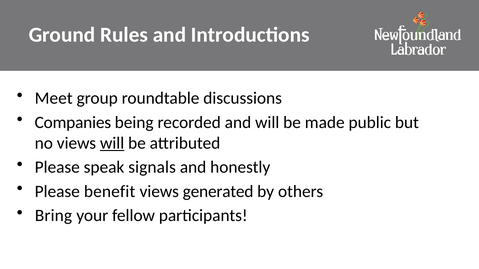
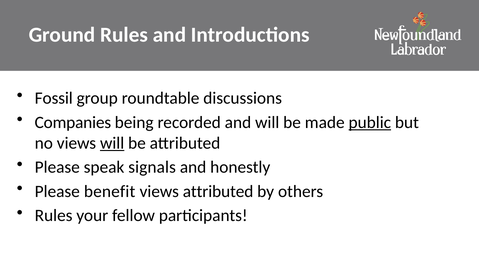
Meet: Meet -> Fossil
public underline: none -> present
views generated: generated -> attributed
Bring at (53, 216): Bring -> Rules
